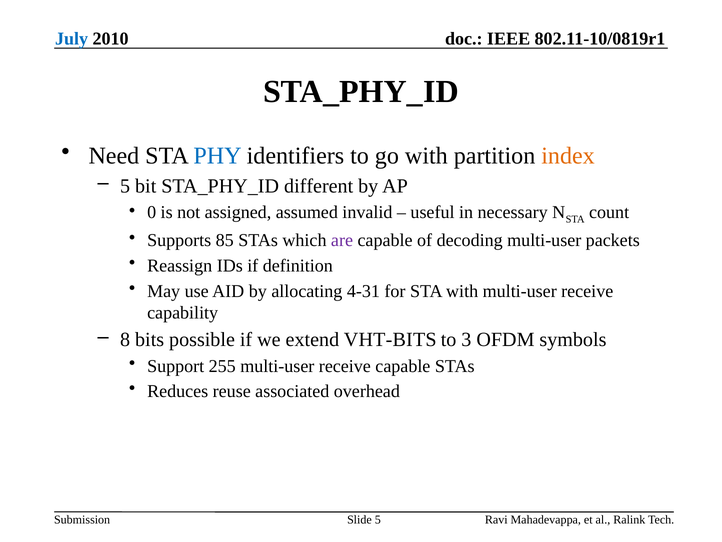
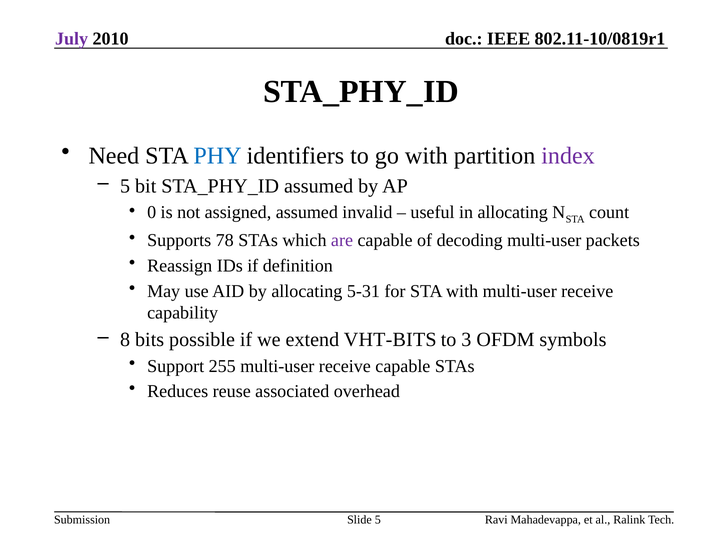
July colour: blue -> purple
index colour: orange -> purple
STA_PHY_ID different: different -> assumed
in necessary: necessary -> allocating
85: 85 -> 78
4-31: 4-31 -> 5-31
